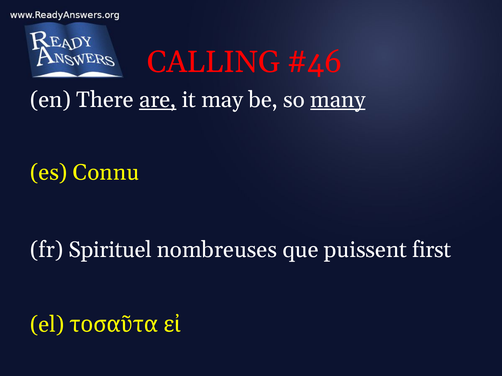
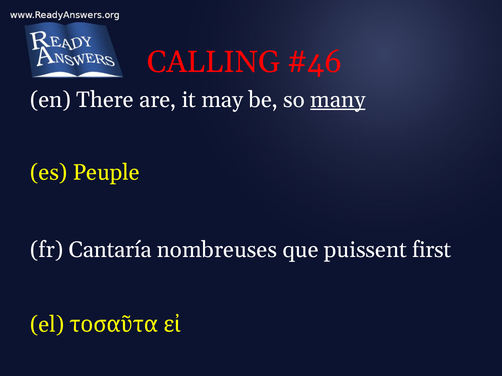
are underline: present -> none
Connu: Connu -> Peuple
Spirituel: Spirituel -> Cantaría
